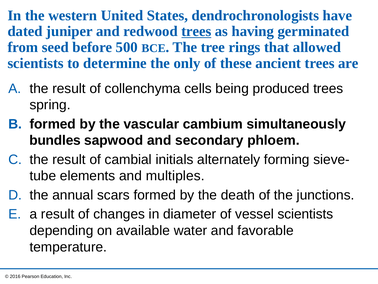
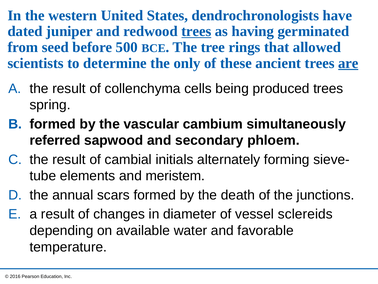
are underline: none -> present
bundles: bundles -> referred
multiples: multiples -> meristem
vessel scientists: scientists -> sclereids
